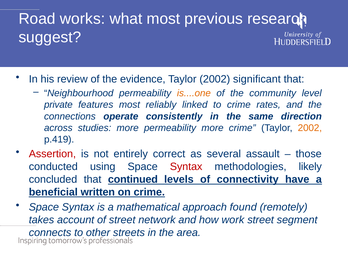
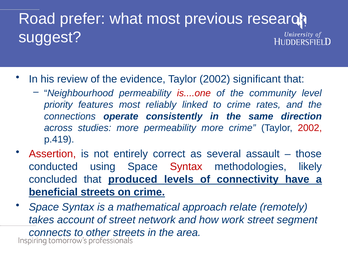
works: works -> prefer
is....one colour: orange -> red
private: private -> priority
2002 at (310, 128) colour: orange -> red
continued: continued -> produced
beneficial written: written -> streets
found: found -> relate
